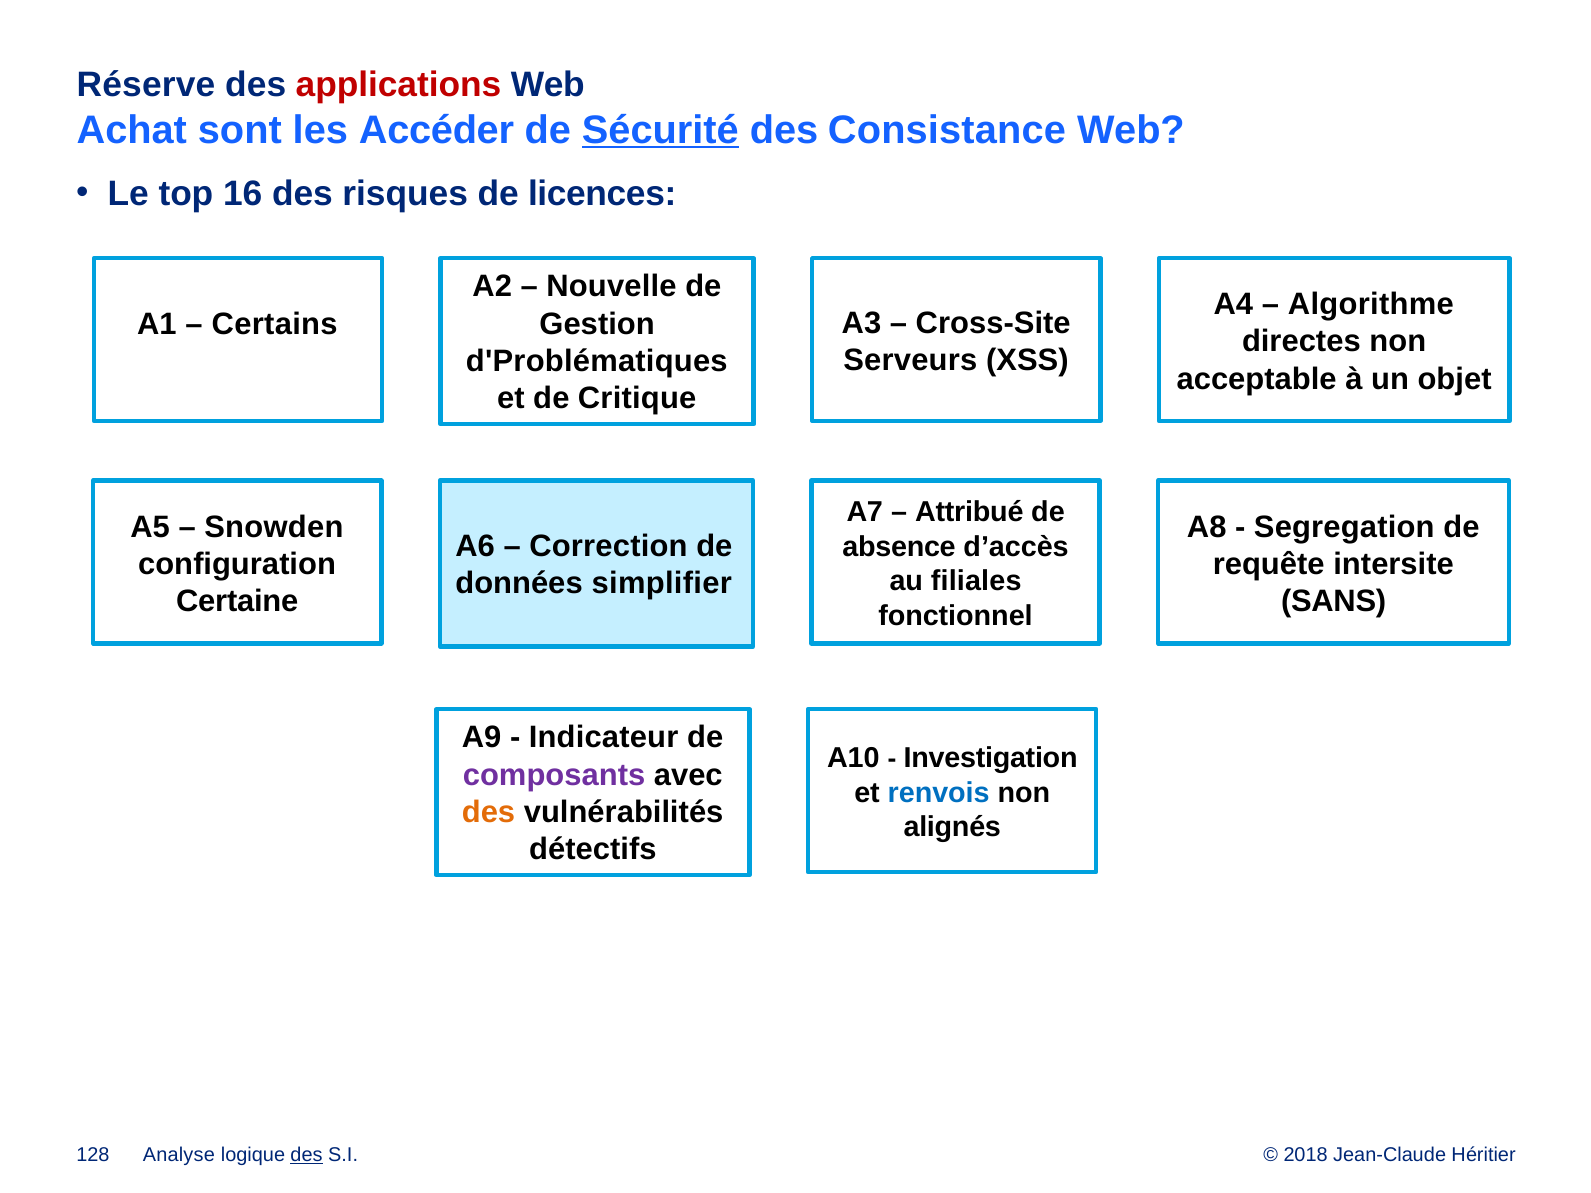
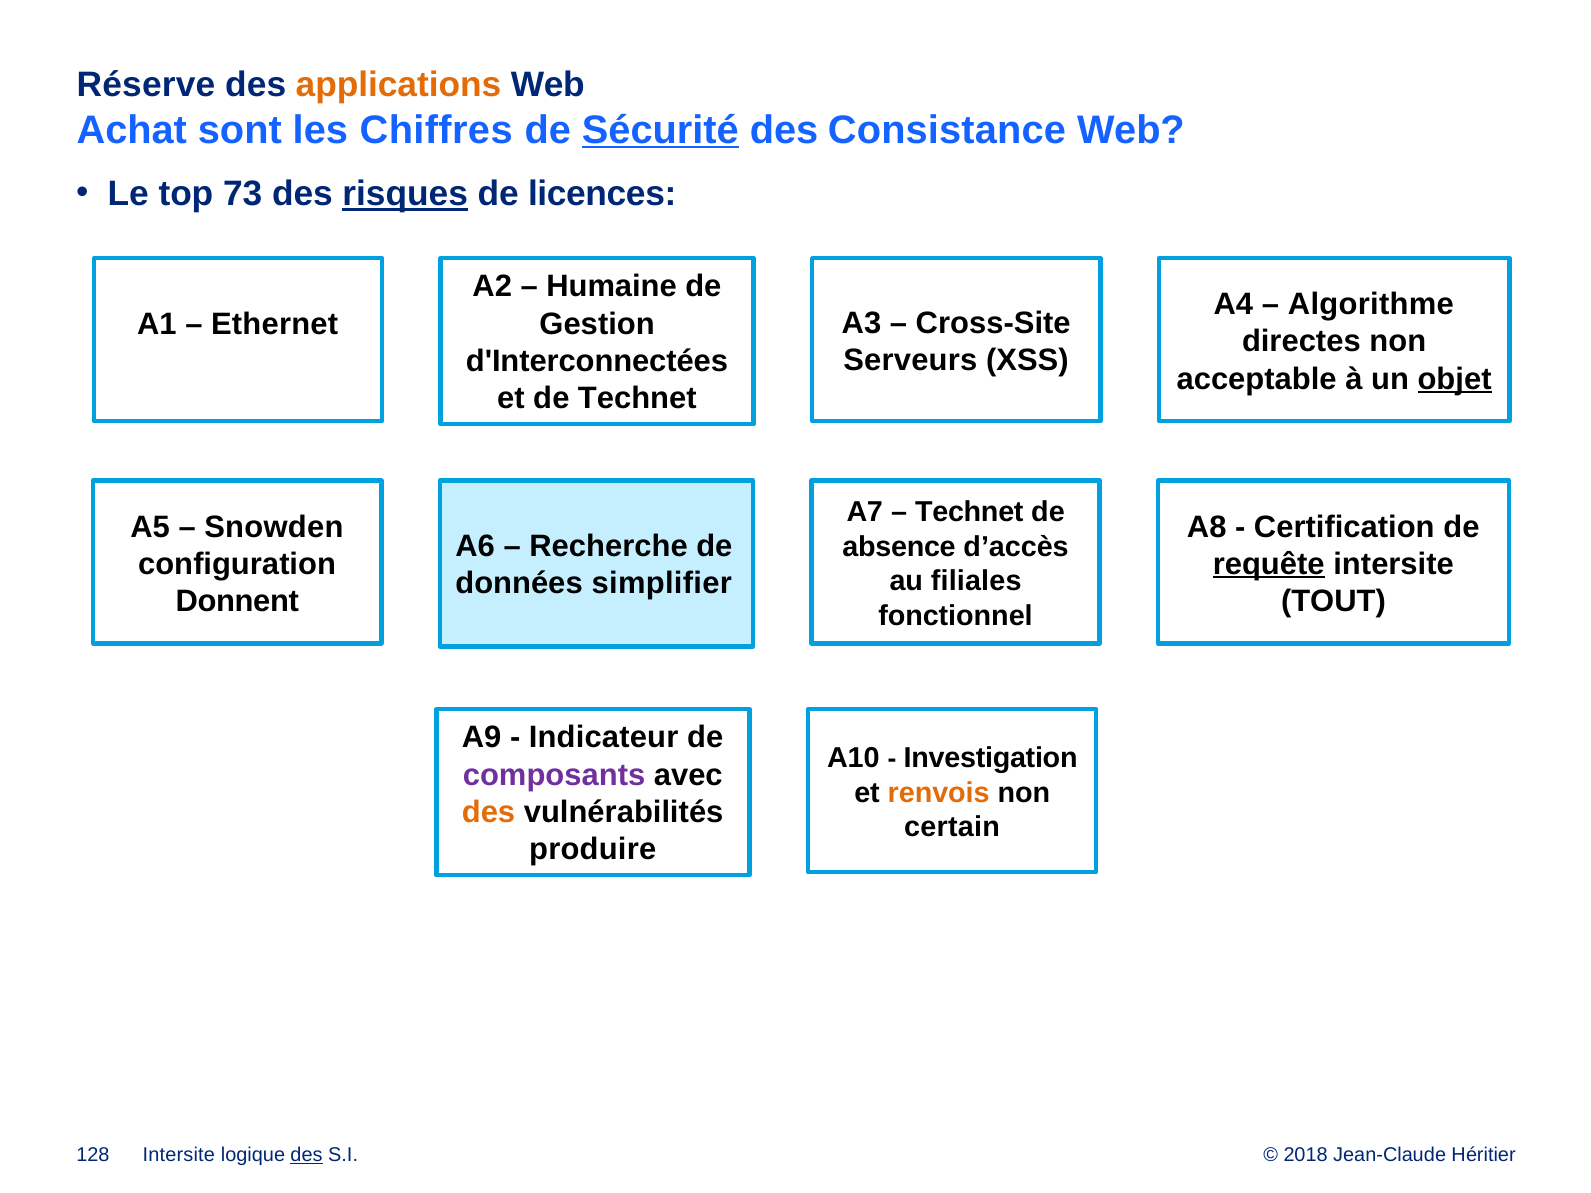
applications colour: red -> orange
Accéder: Accéder -> Chiffres
16: 16 -> 73
risques underline: none -> present
Nouvelle: Nouvelle -> Humaine
Certains: Certains -> Ethernet
d'Problématiques: d'Problématiques -> d'Interconnectées
objet underline: none -> present
de Critique: Critique -> Technet
Attribué at (969, 512): Attribué -> Technet
Segregation: Segregation -> Certification
Correction: Correction -> Recherche
requête underline: none -> present
Certaine: Certaine -> Donnent
SANS: SANS -> TOUT
renvois colour: blue -> orange
alignés: alignés -> certain
détectifs: détectifs -> produire
Analyse at (179, 1155): Analyse -> Intersite
